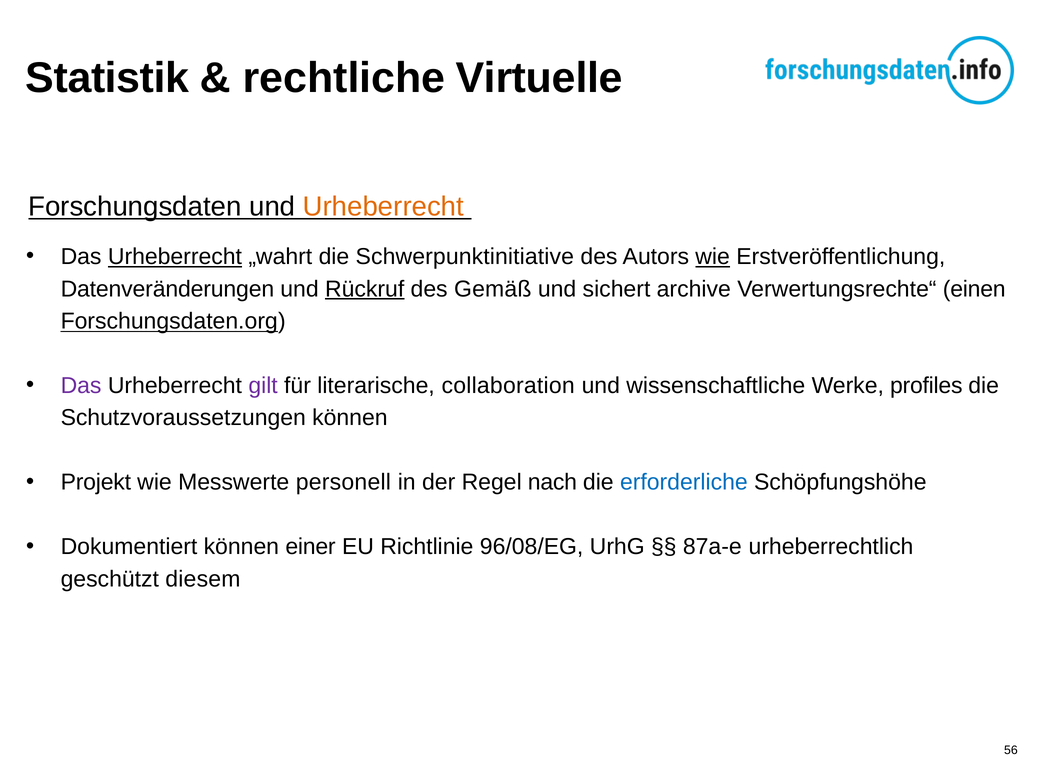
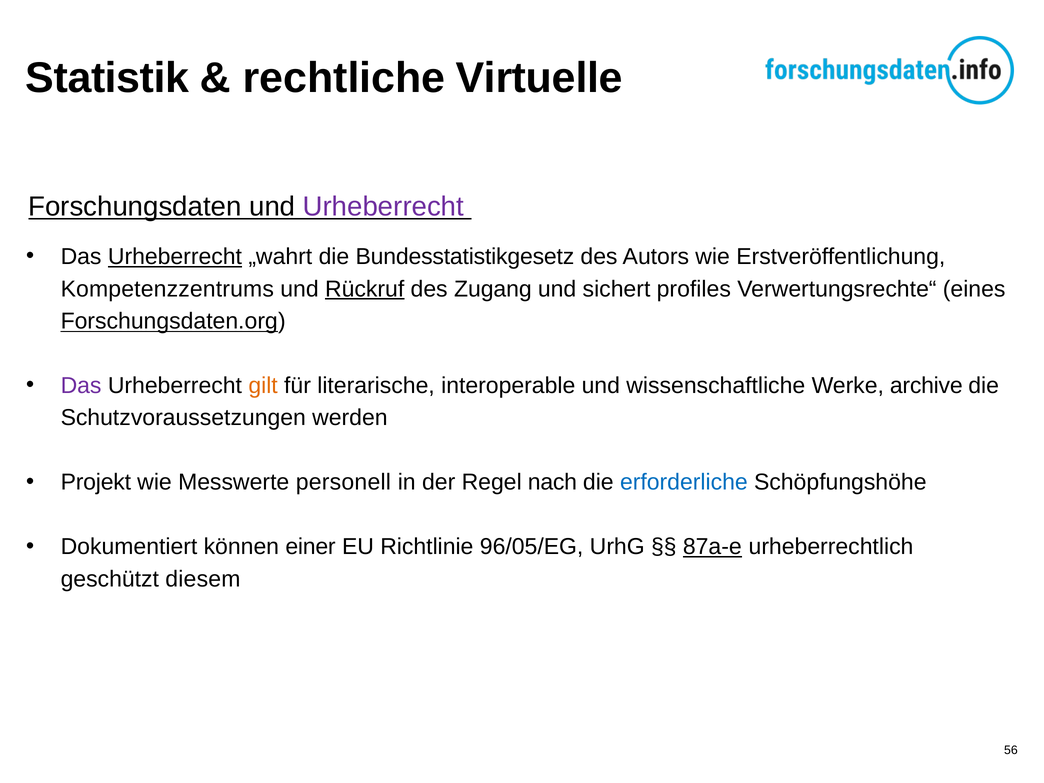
Urheberrecht at (383, 207) colour: orange -> purple
Schwerpunktinitiative: Schwerpunktinitiative -> Bundesstatistikgesetz
wie at (713, 257) underline: present -> none
Datenveränderungen: Datenveränderungen -> Kompetenzzentrums
Gemäß: Gemäß -> Zugang
archive: archive -> profiles
einen: einen -> eines
gilt colour: purple -> orange
collaboration: collaboration -> interoperable
profiles: profiles -> archive
Schutzvoraussetzungen können: können -> werden
96/08/EG: 96/08/EG -> 96/05/EG
87a-e underline: none -> present
